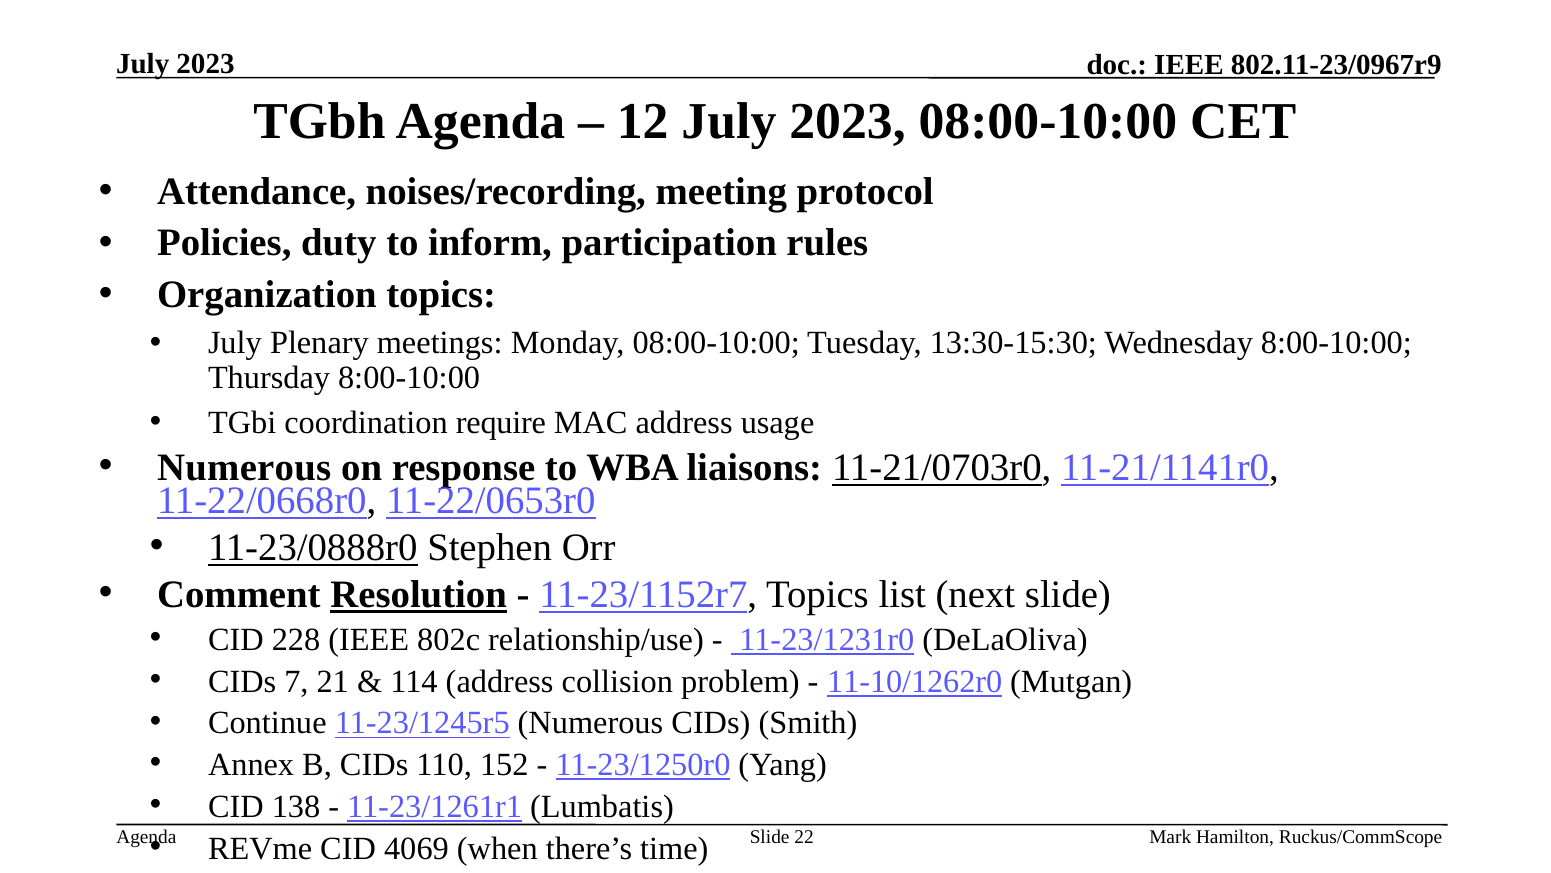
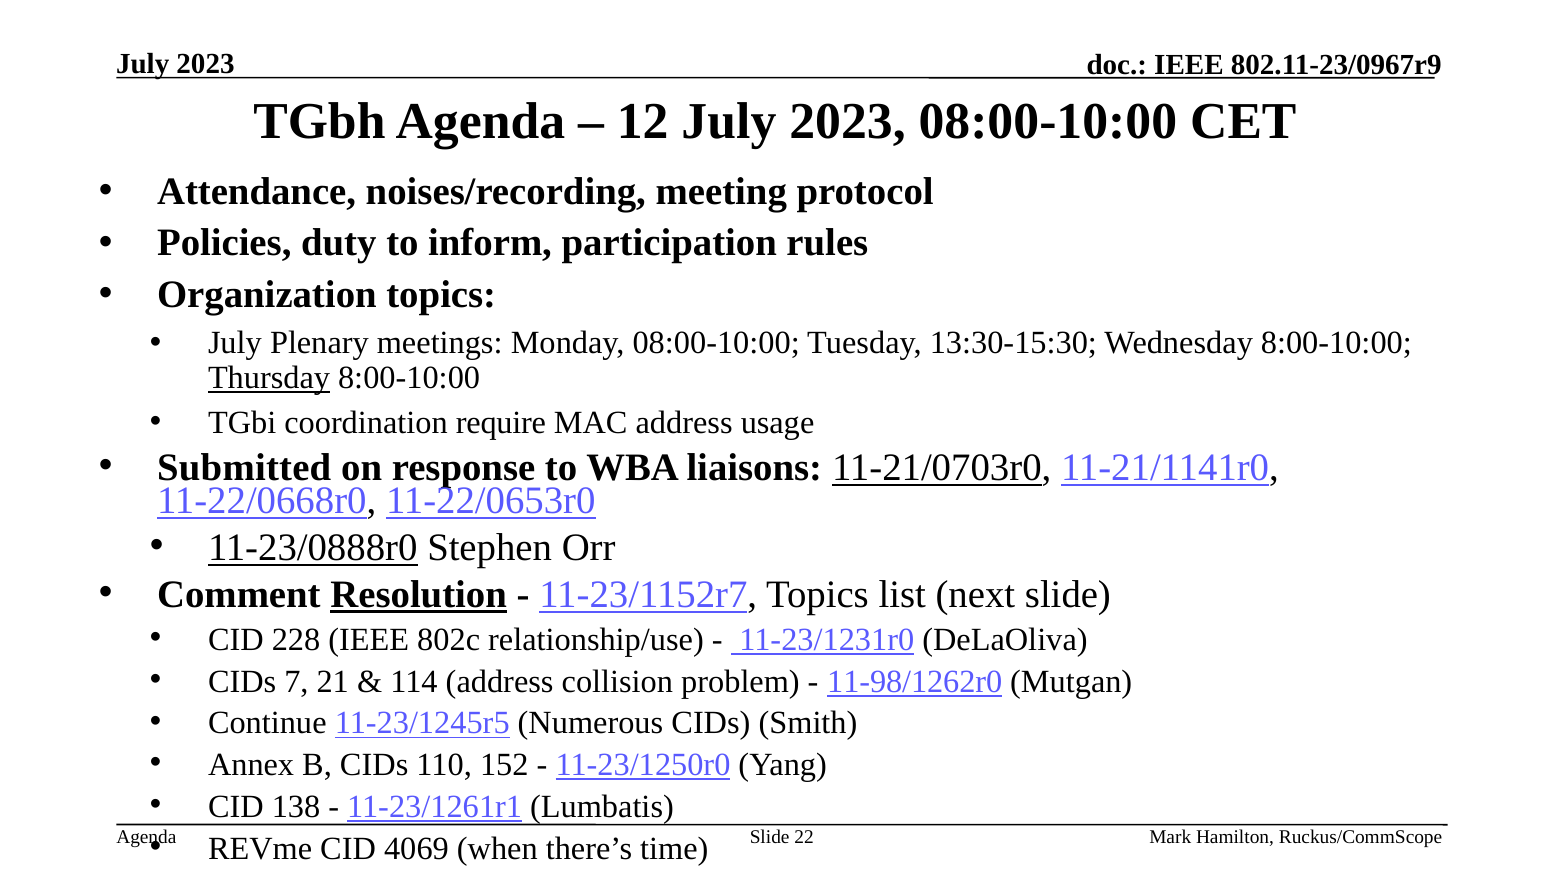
Thursday underline: none -> present
Numerous at (244, 468): Numerous -> Submitted
11-10/1262r0: 11-10/1262r0 -> 11-98/1262r0
